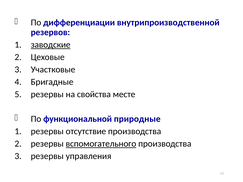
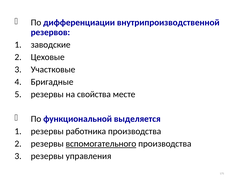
заводские underline: present -> none
природные: природные -> выделяется
отсутствие: отсутствие -> работника
